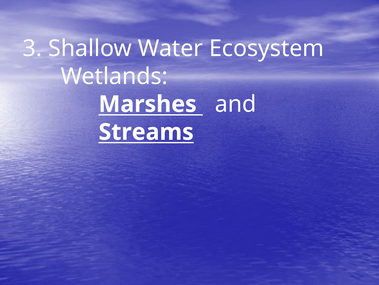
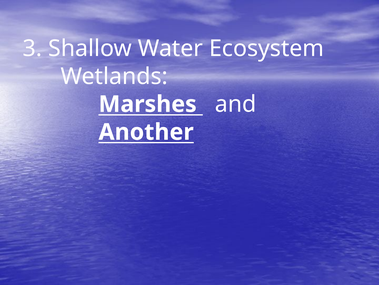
Streams: Streams -> Another
